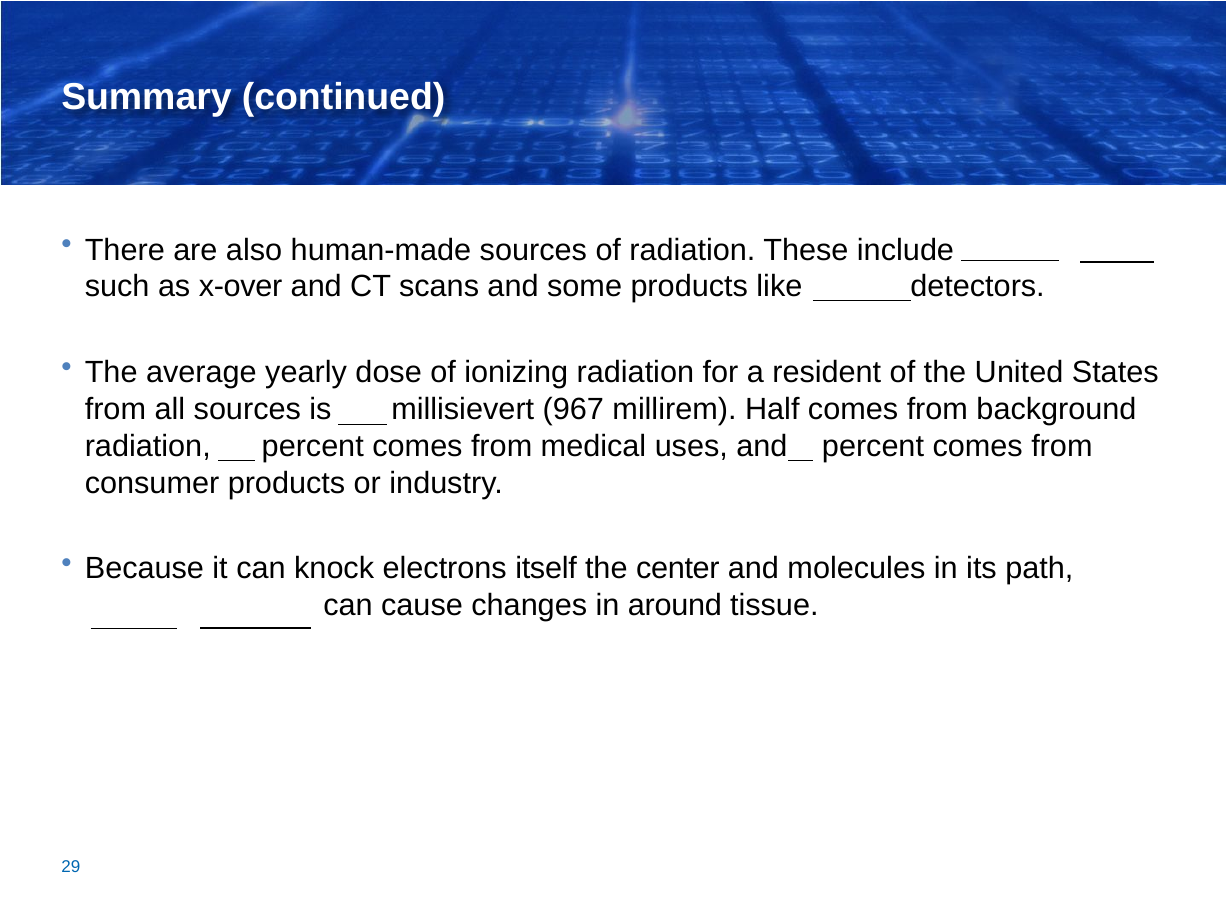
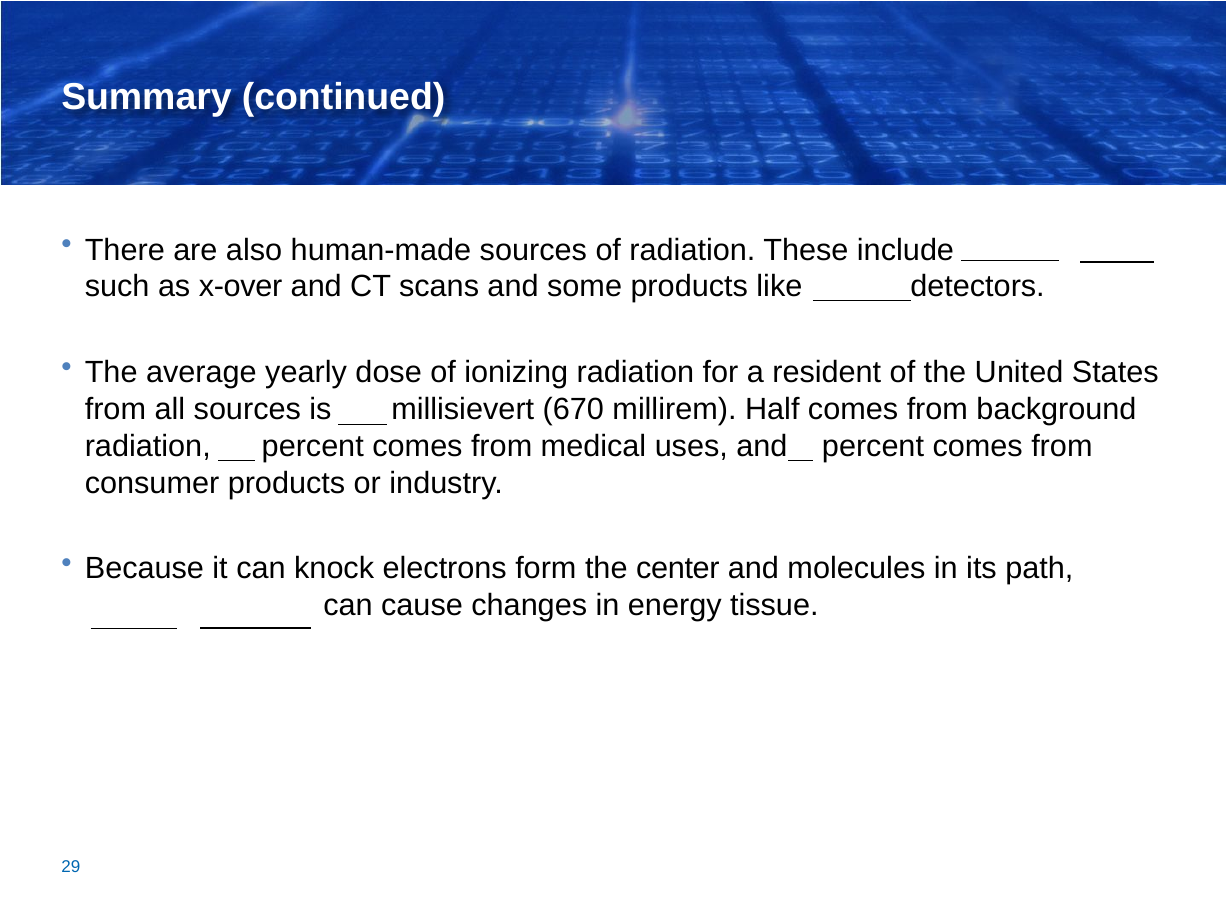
967: 967 -> 670
itself: itself -> form
around: around -> energy
